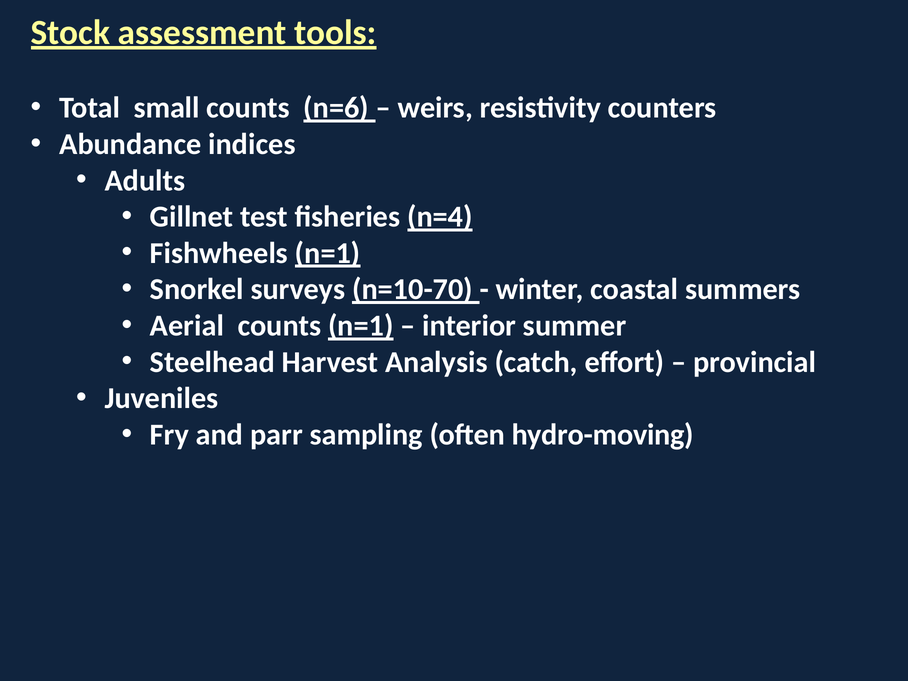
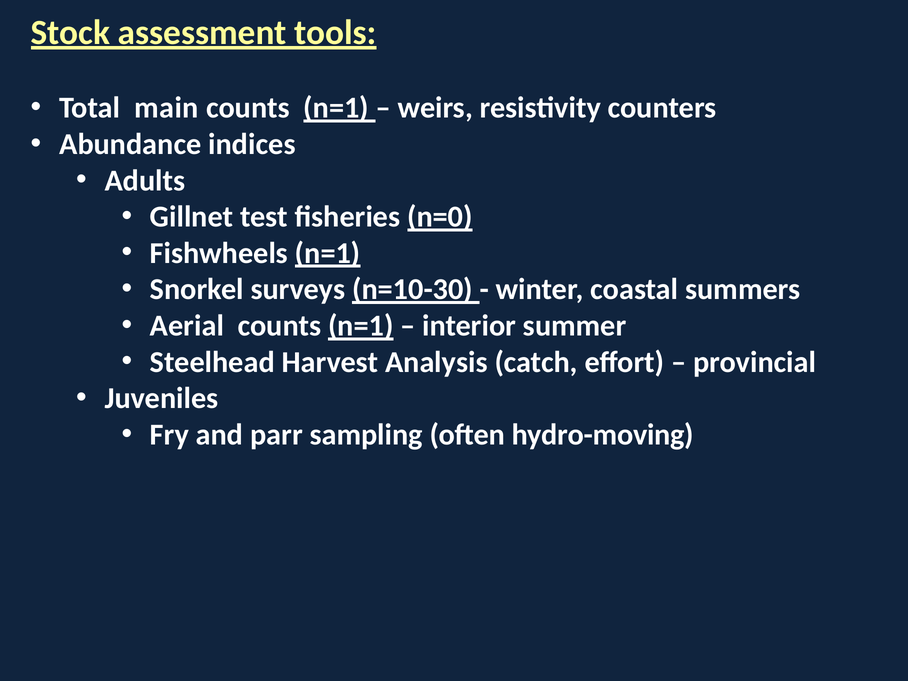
small: small -> main
n=6 at (336, 108): n=6 -> n=1
n=4: n=4 -> n=0
n=10-70: n=10-70 -> n=10-30
